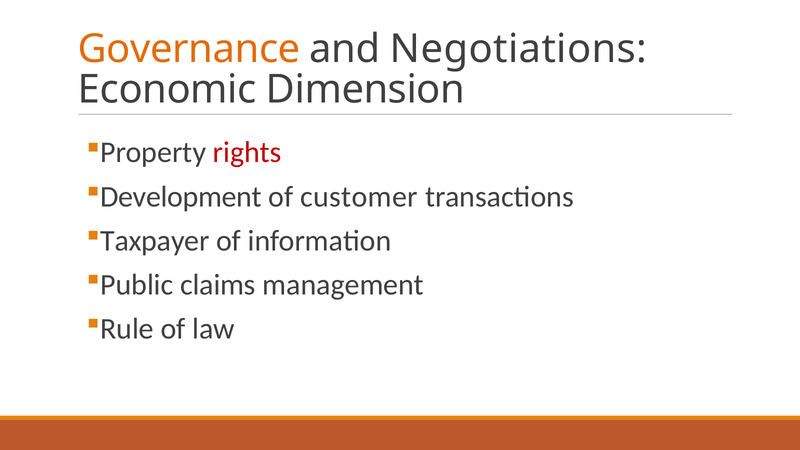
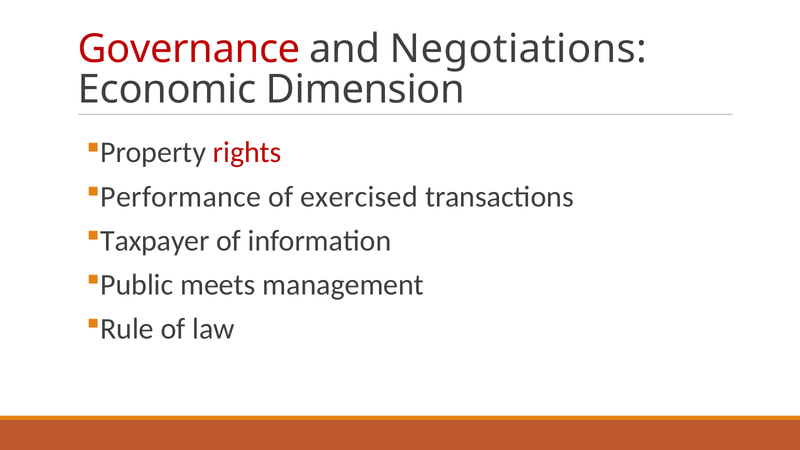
Governance colour: orange -> red
Development: Development -> Performance
customer: customer -> exercised
claims: claims -> meets
